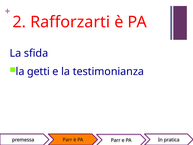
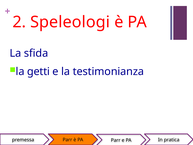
Rafforzarti: Rafforzarti -> Speleologi
